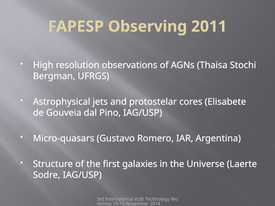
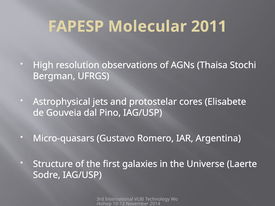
Observing: Observing -> Molecular
